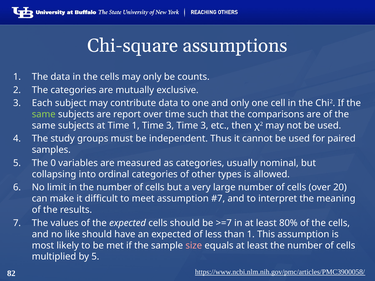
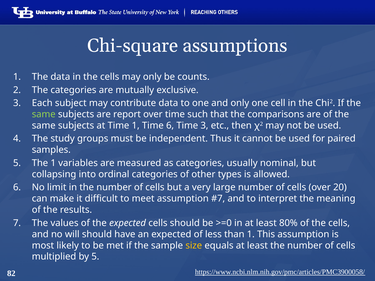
1 Time 3: 3 -> 6
The 0: 0 -> 1
>=7: >=7 -> >=0
like: like -> will
size colour: pink -> yellow
